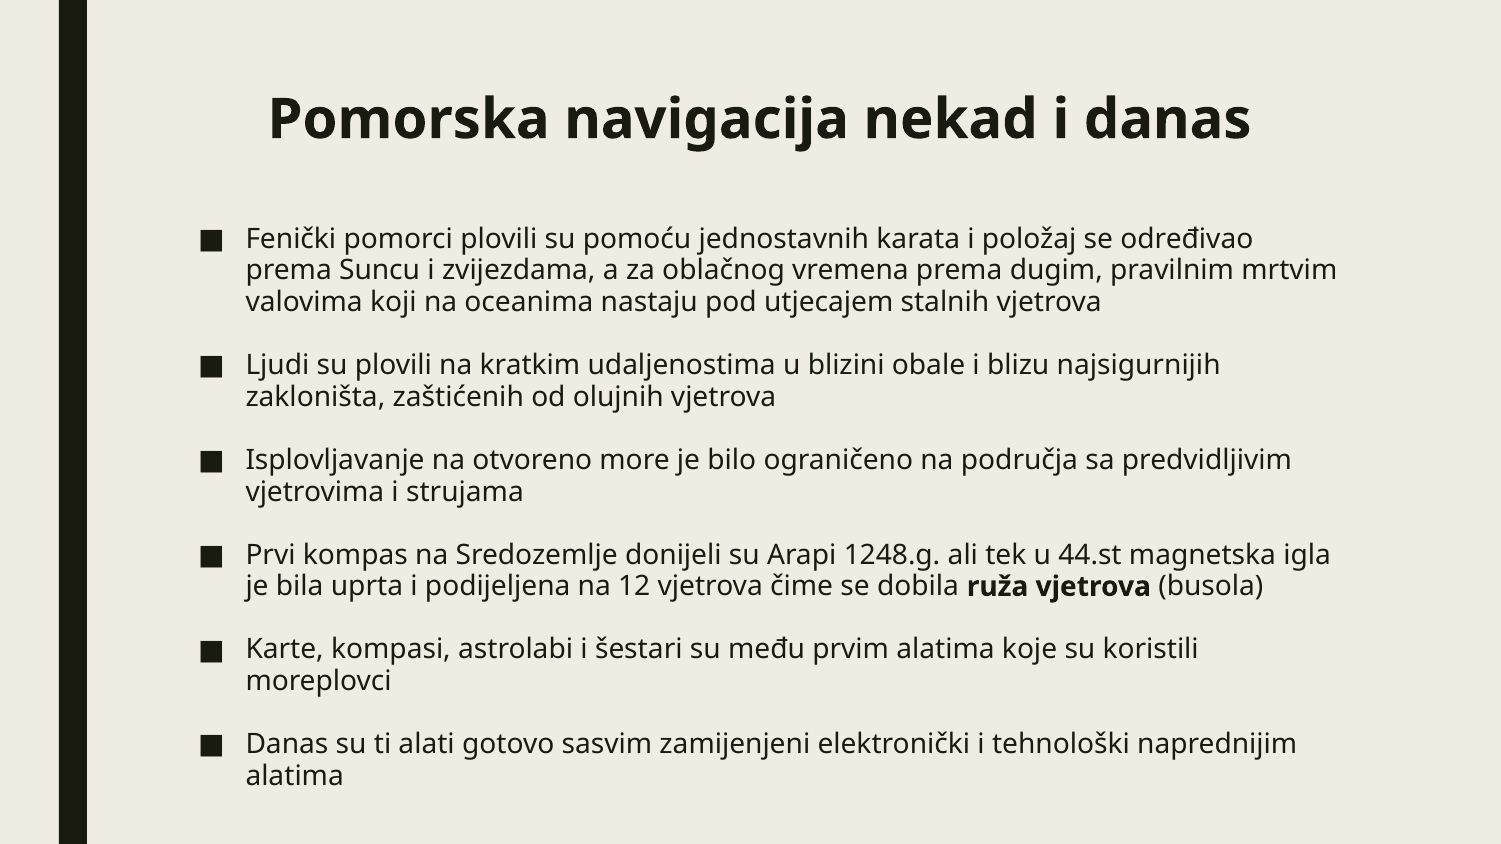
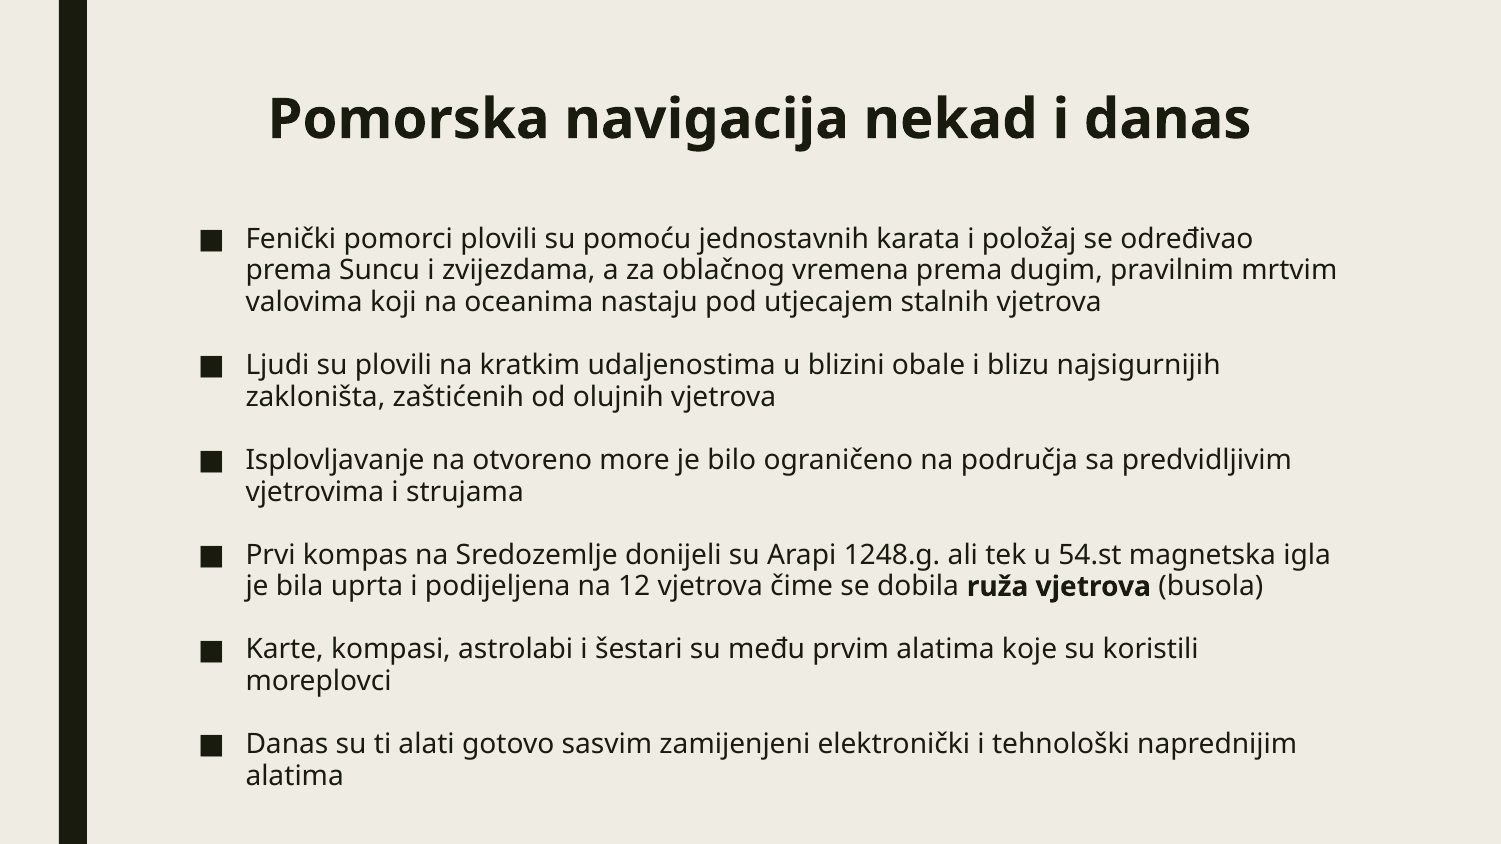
44.st: 44.st -> 54.st
